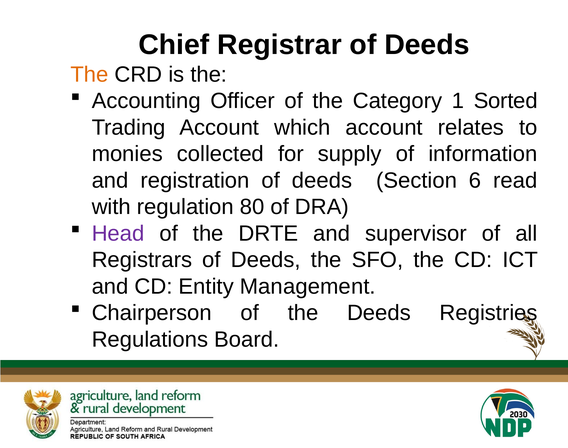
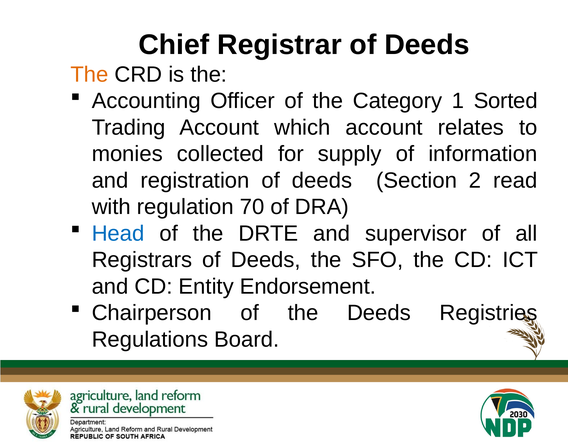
6: 6 -> 2
80: 80 -> 70
Head colour: purple -> blue
Management: Management -> Endorsement
